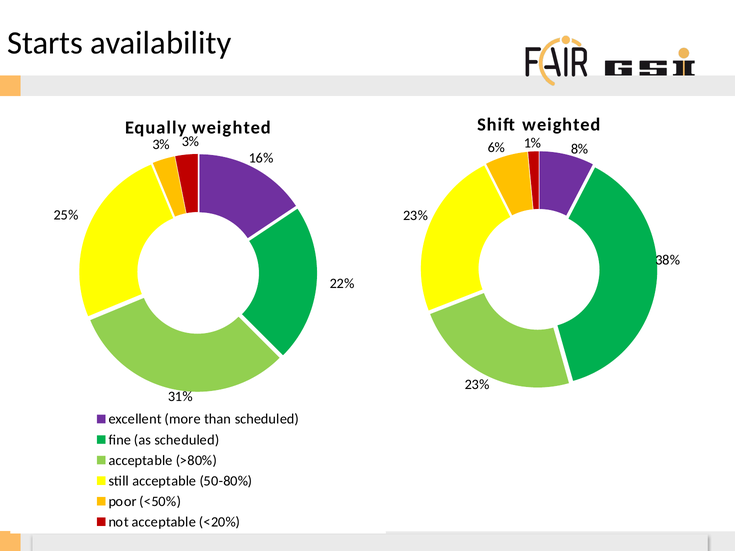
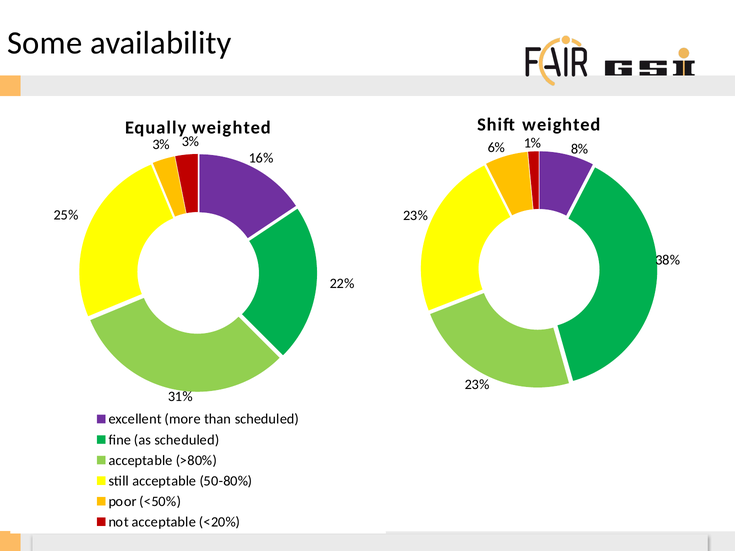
Starts: Starts -> Some
